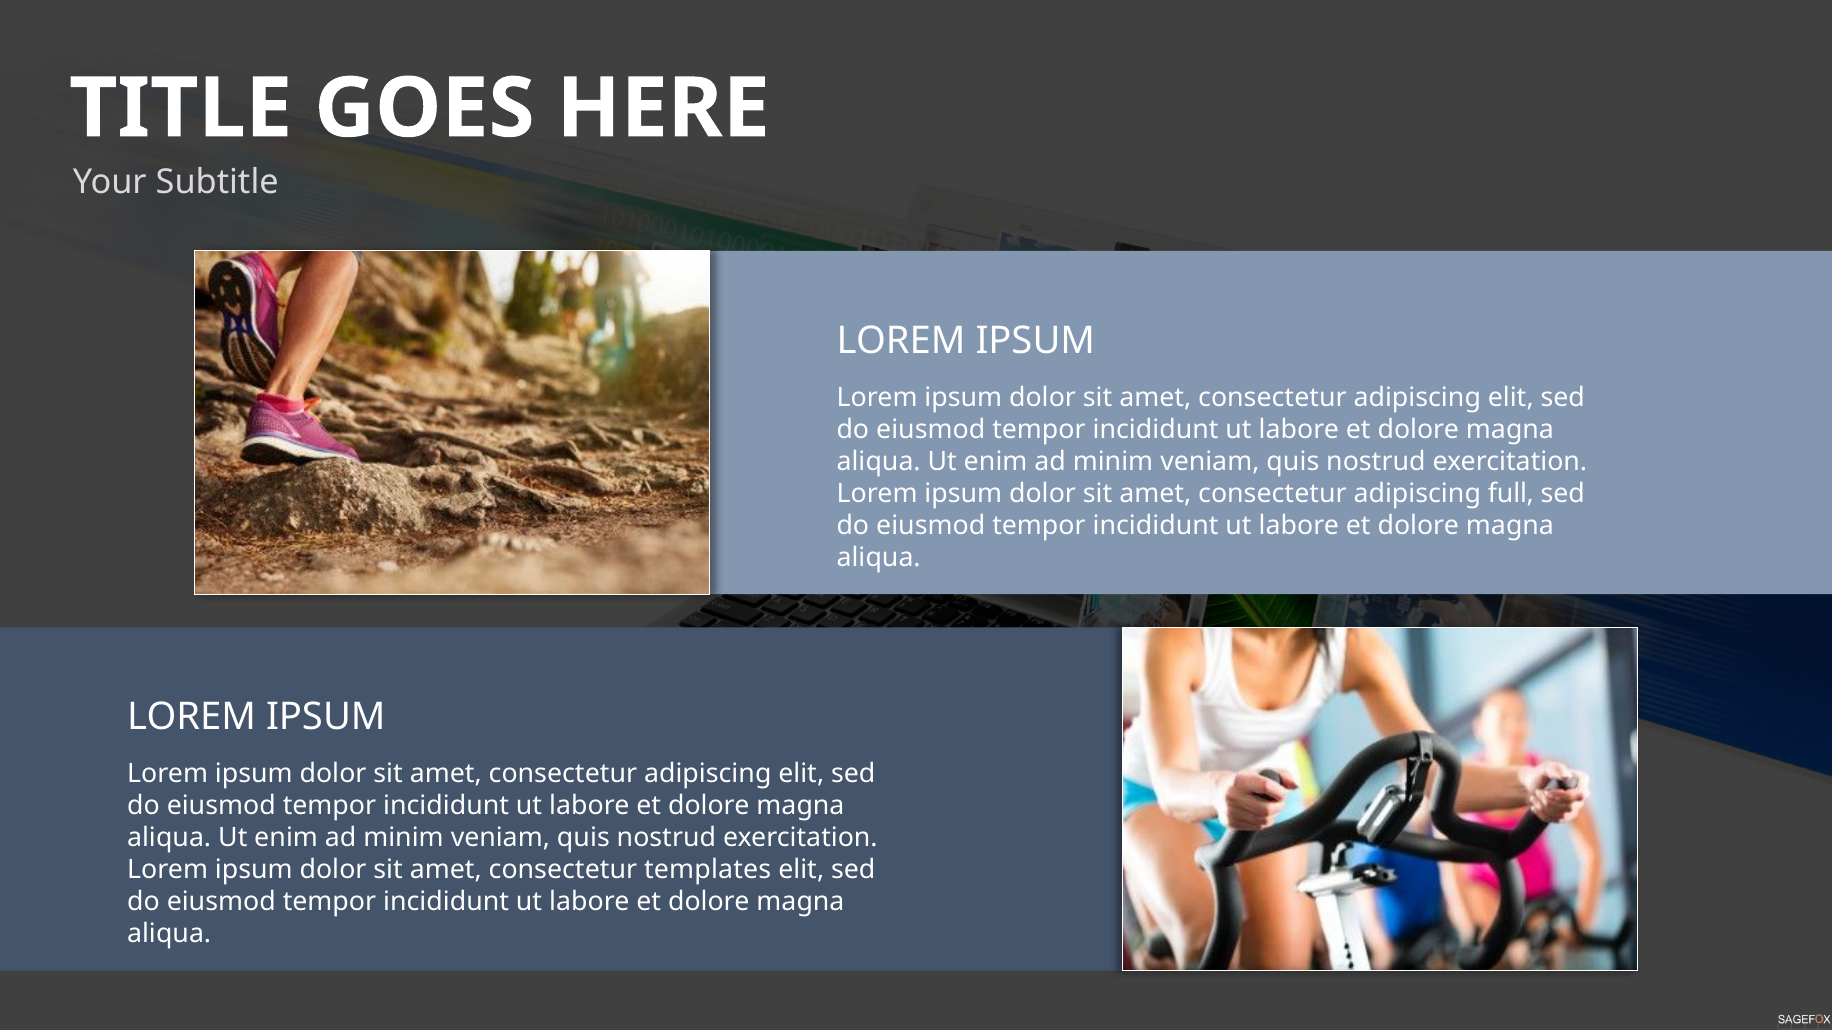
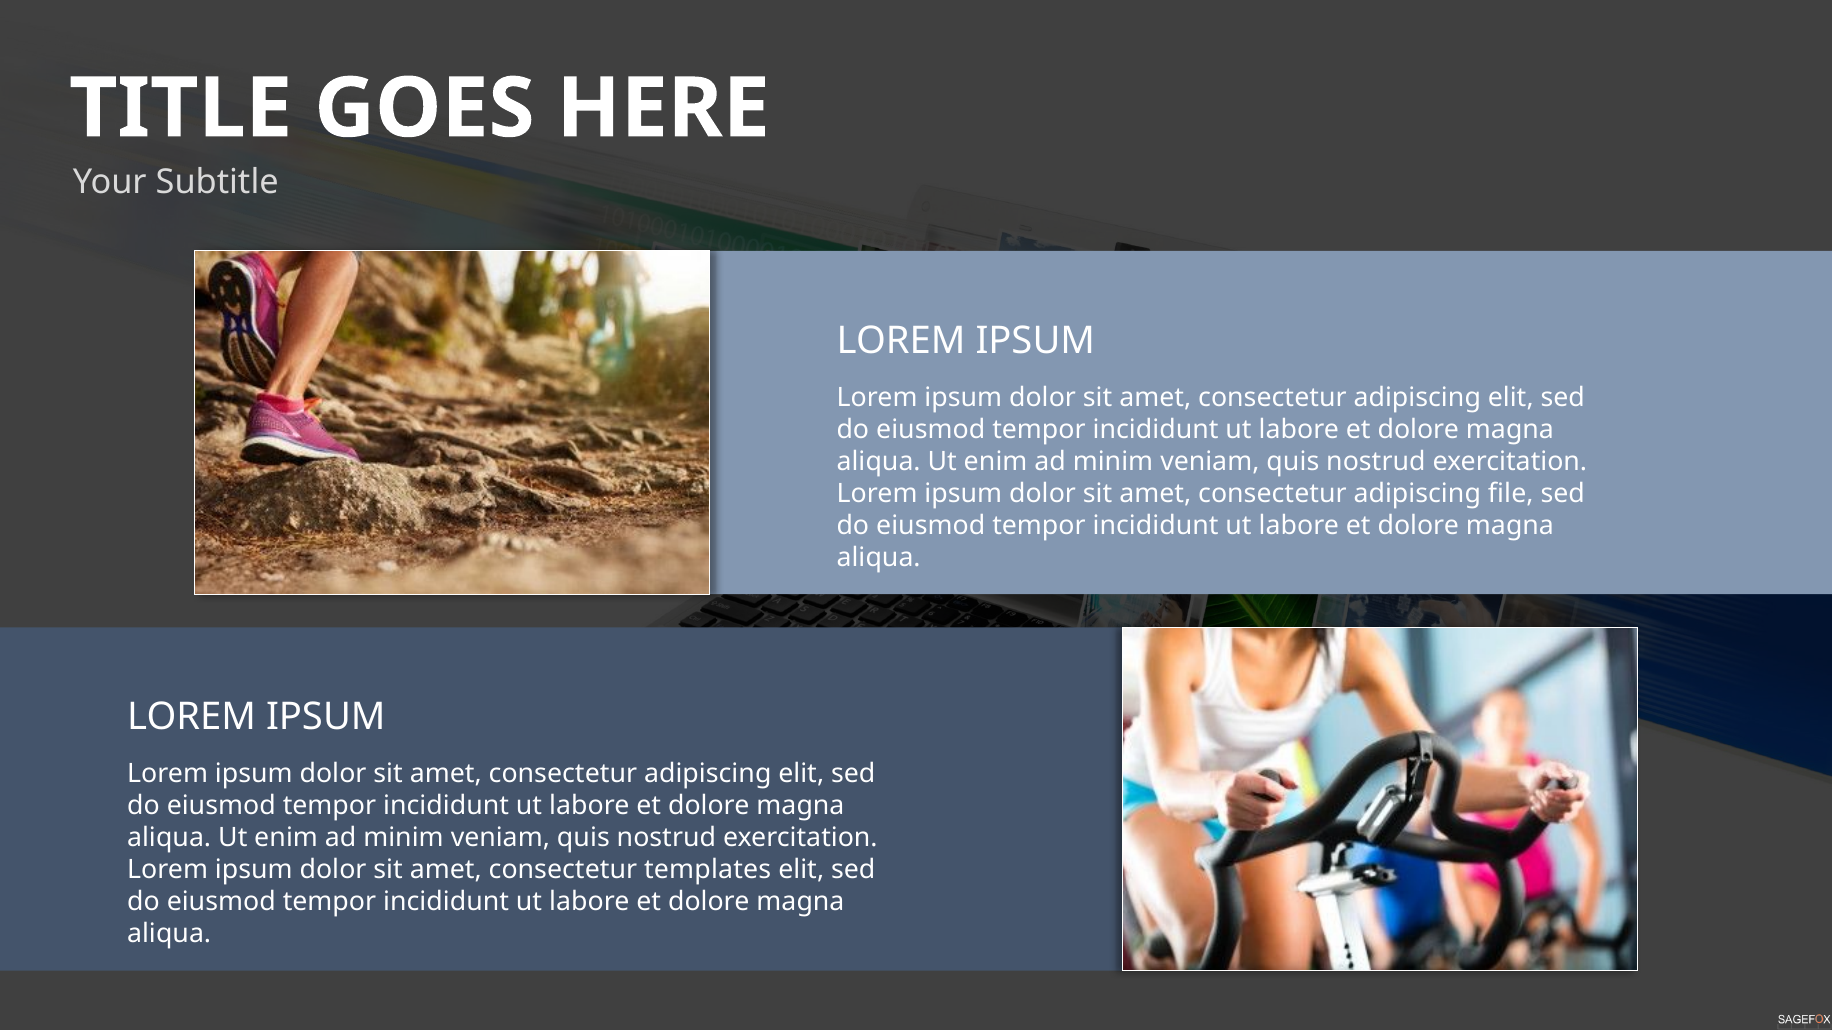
full: full -> file
